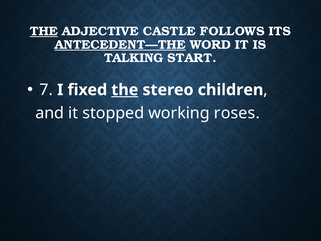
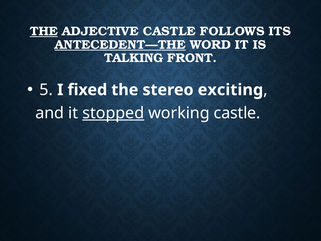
START: START -> FRONT
7: 7 -> 5
the at (125, 90) underline: present -> none
children: children -> exciting
stopped underline: none -> present
working roses: roses -> castle
